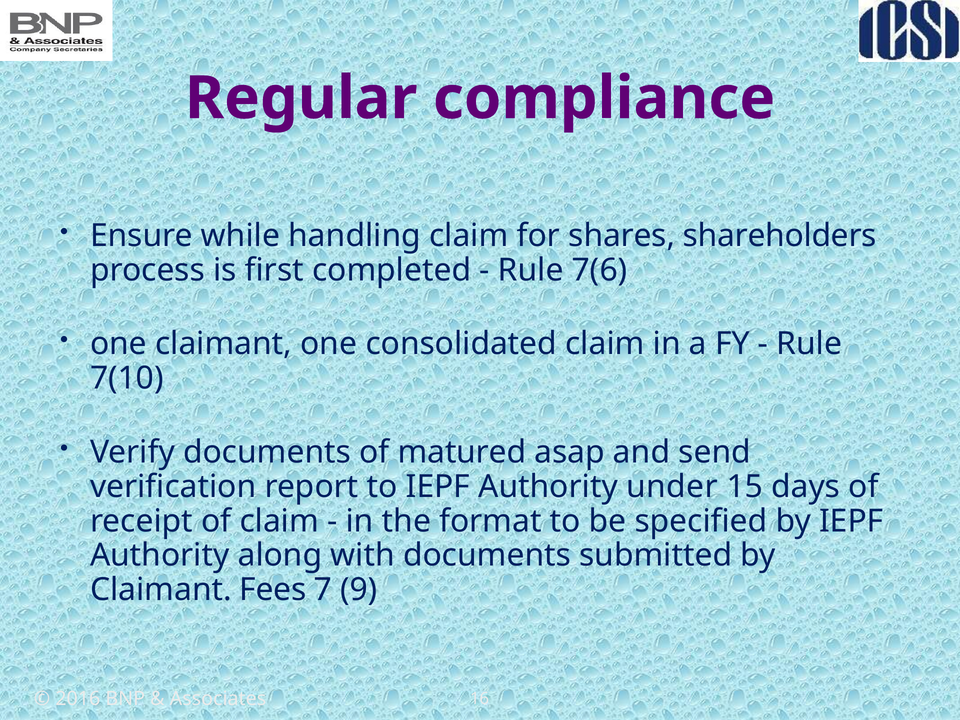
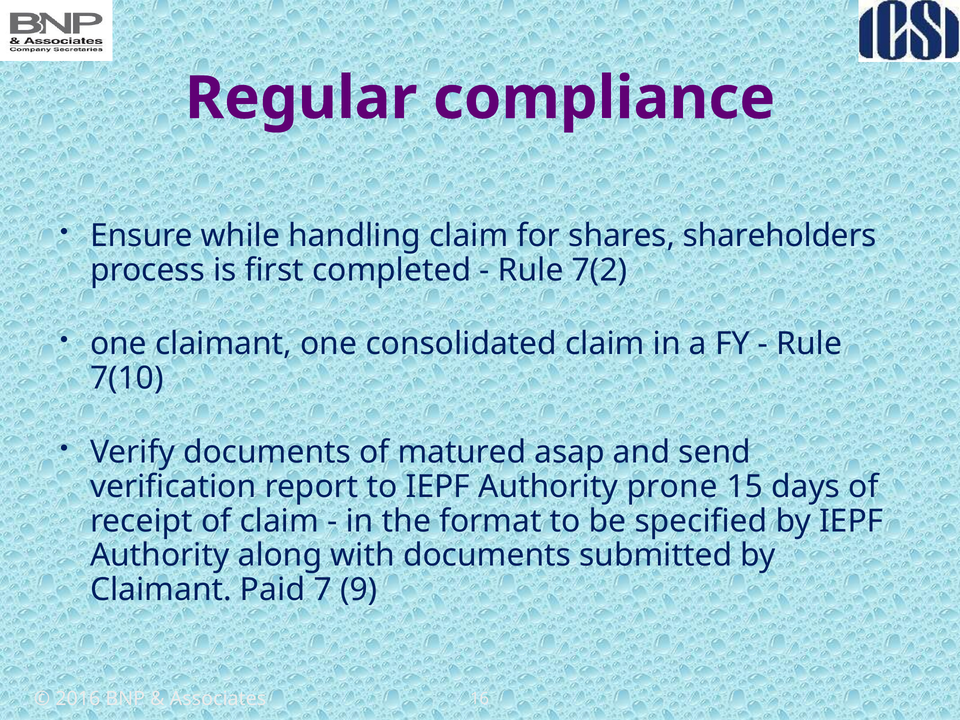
7(6: 7(6 -> 7(2
under: under -> prone
Fees: Fees -> Paid
